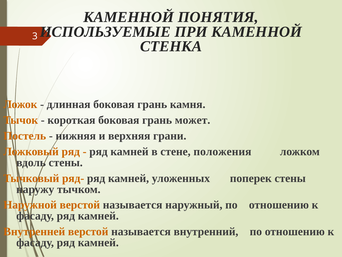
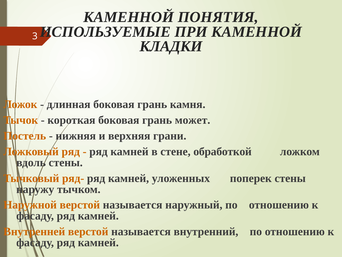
СТЕНКА: СТЕНКА -> КЛАДКИ
положения: положения -> обработкой
